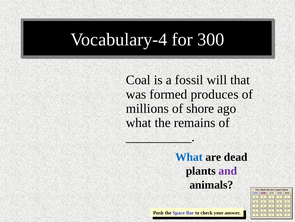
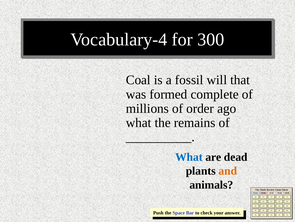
produces: produces -> complete
shore: shore -> order
and colour: purple -> orange
